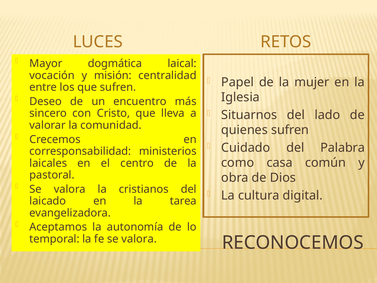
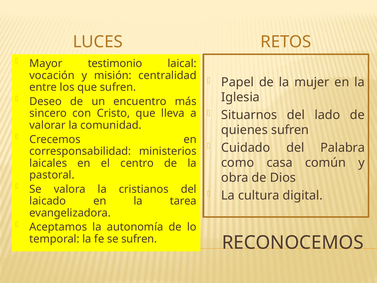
dogmática: dogmática -> testimonio
fe se valora: valora -> sufren
